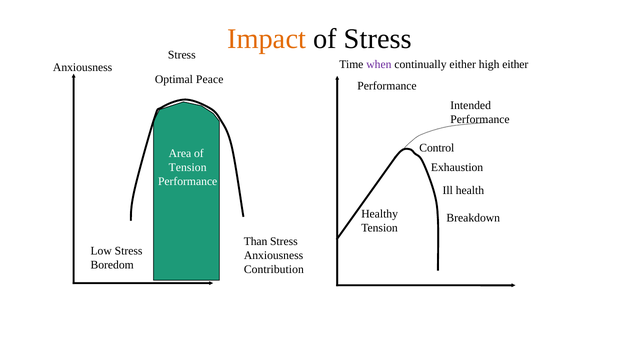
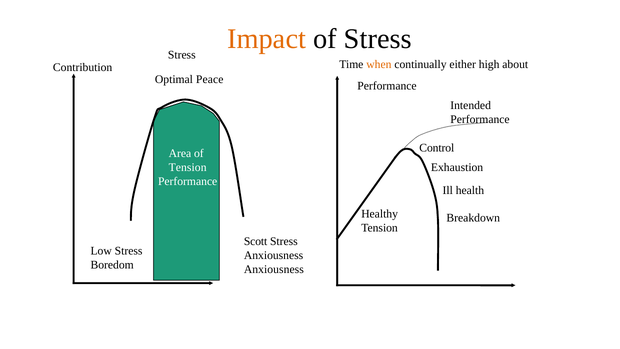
when colour: purple -> orange
high either: either -> about
Anxiousness at (83, 67): Anxiousness -> Contribution
Than: Than -> Scott
Contribution at (274, 269): Contribution -> Anxiousness
